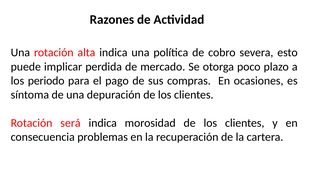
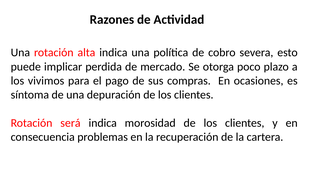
periodo: periodo -> vivimos
